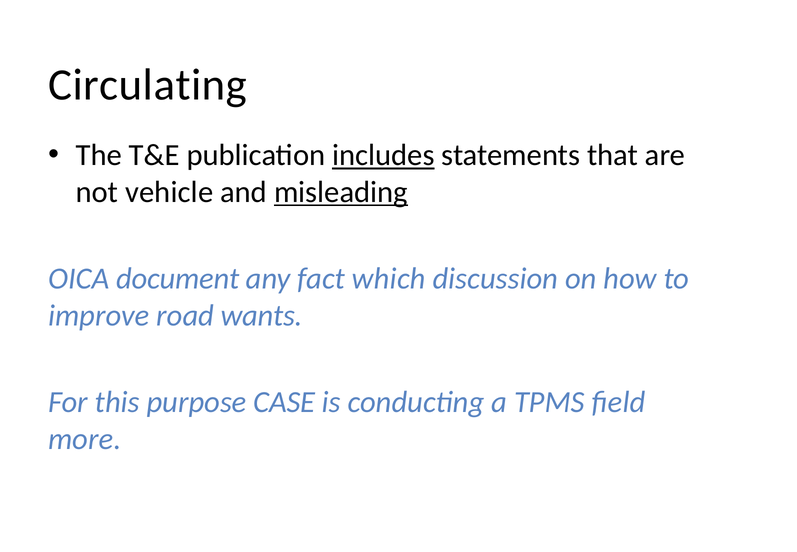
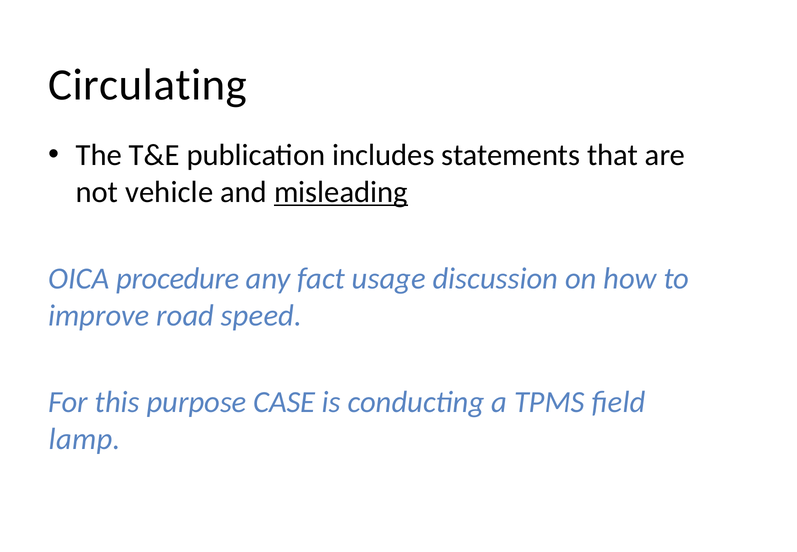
includes underline: present -> none
document: document -> procedure
which: which -> usage
wants: wants -> speed
more: more -> lamp
